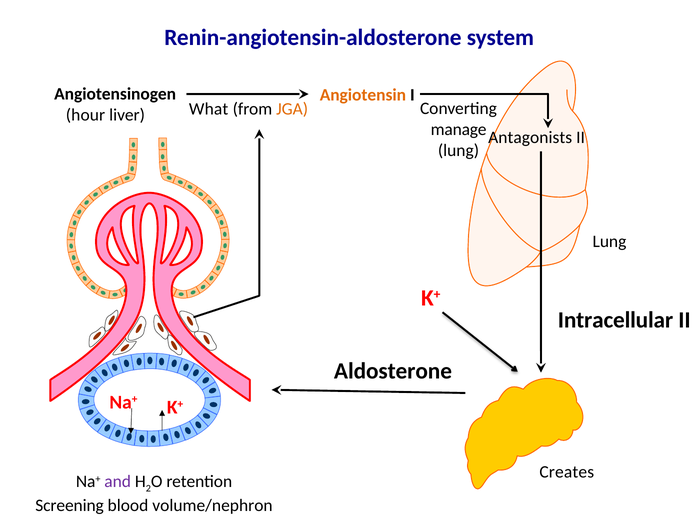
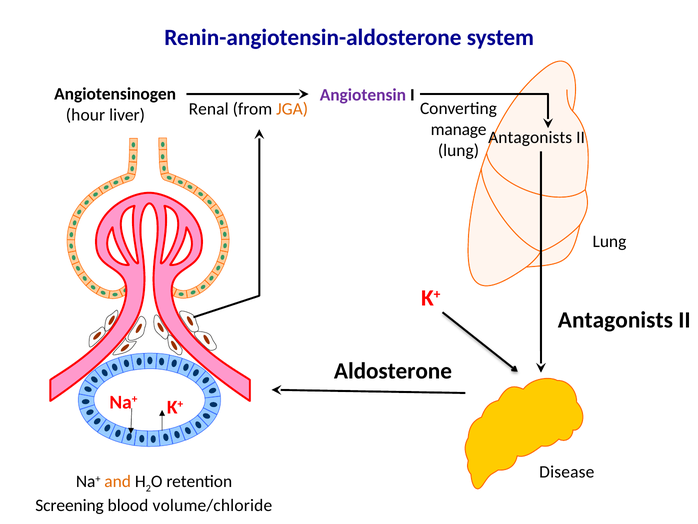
Angiotensin colour: orange -> purple
What: What -> Renal
Intracellular at (616, 320): Intracellular -> Antagonists
Creates: Creates -> Disease
and colour: purple -> orange
volume/nephron: volume/nephron -> volume/chloride
